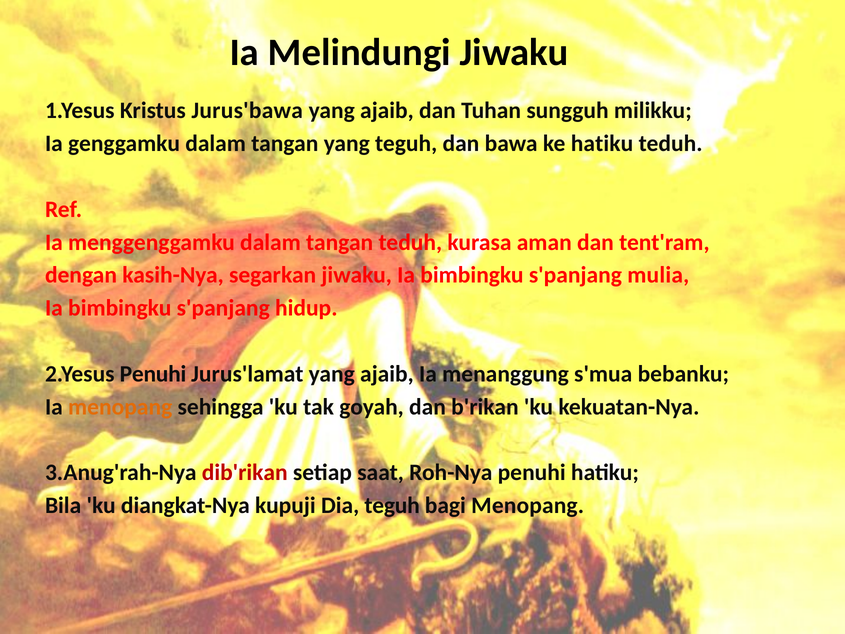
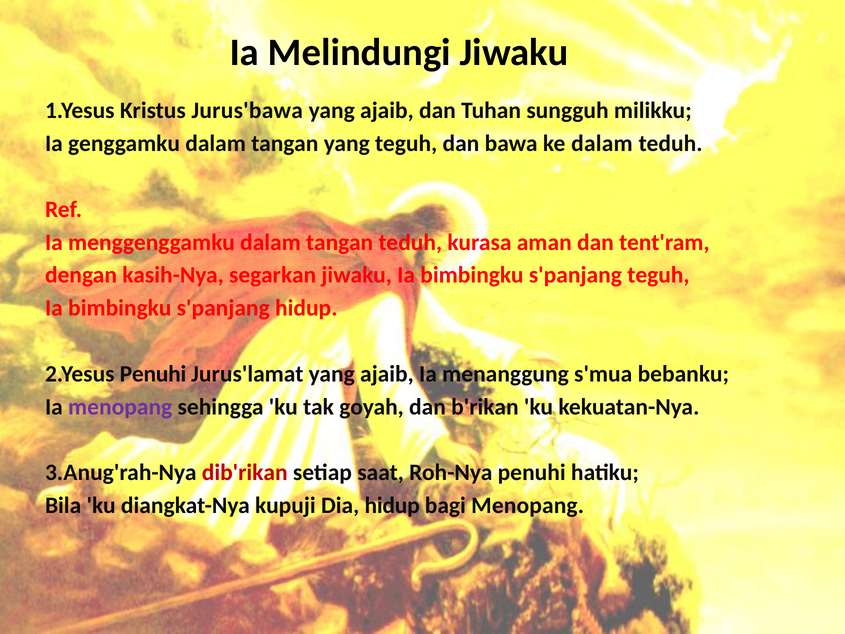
ke hatiku: hatiku -> dalam
s'panjang mulia: mulia -> teguh
menopang at (120, 407) colour: orange -> purple
Dia teguh: teguh -> hidup
